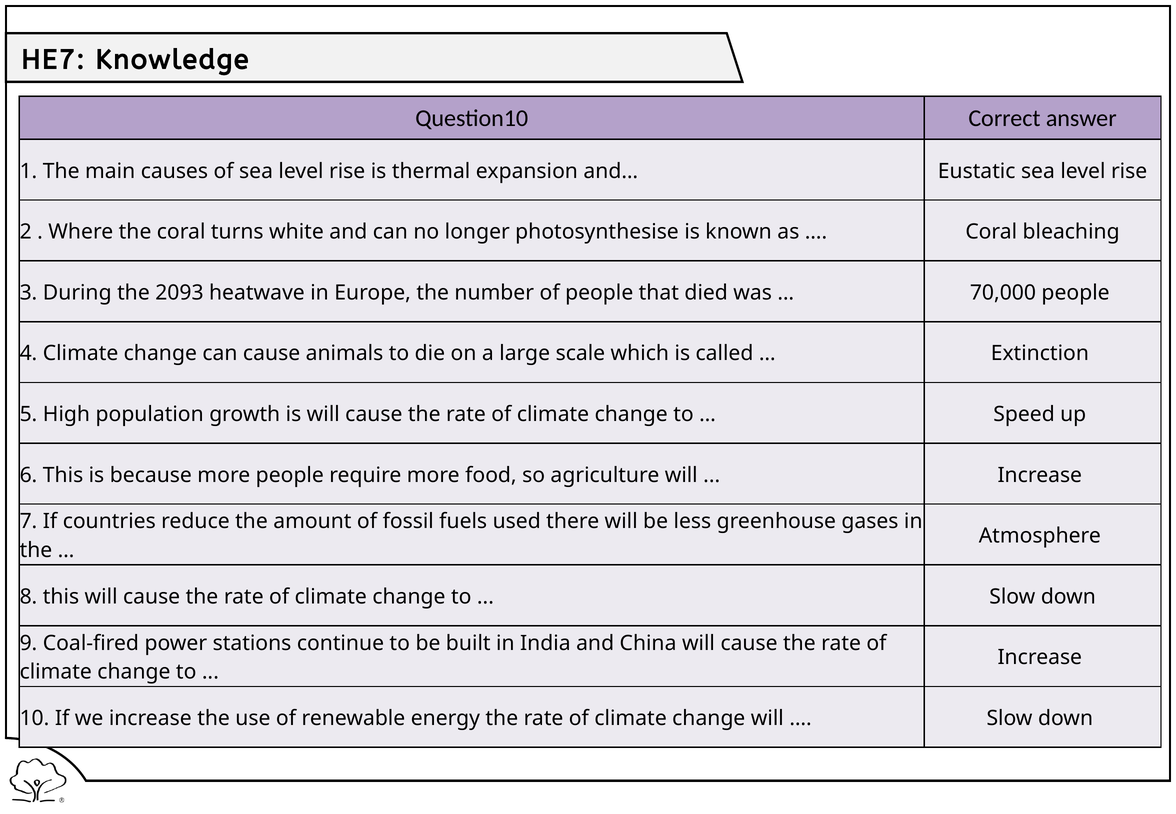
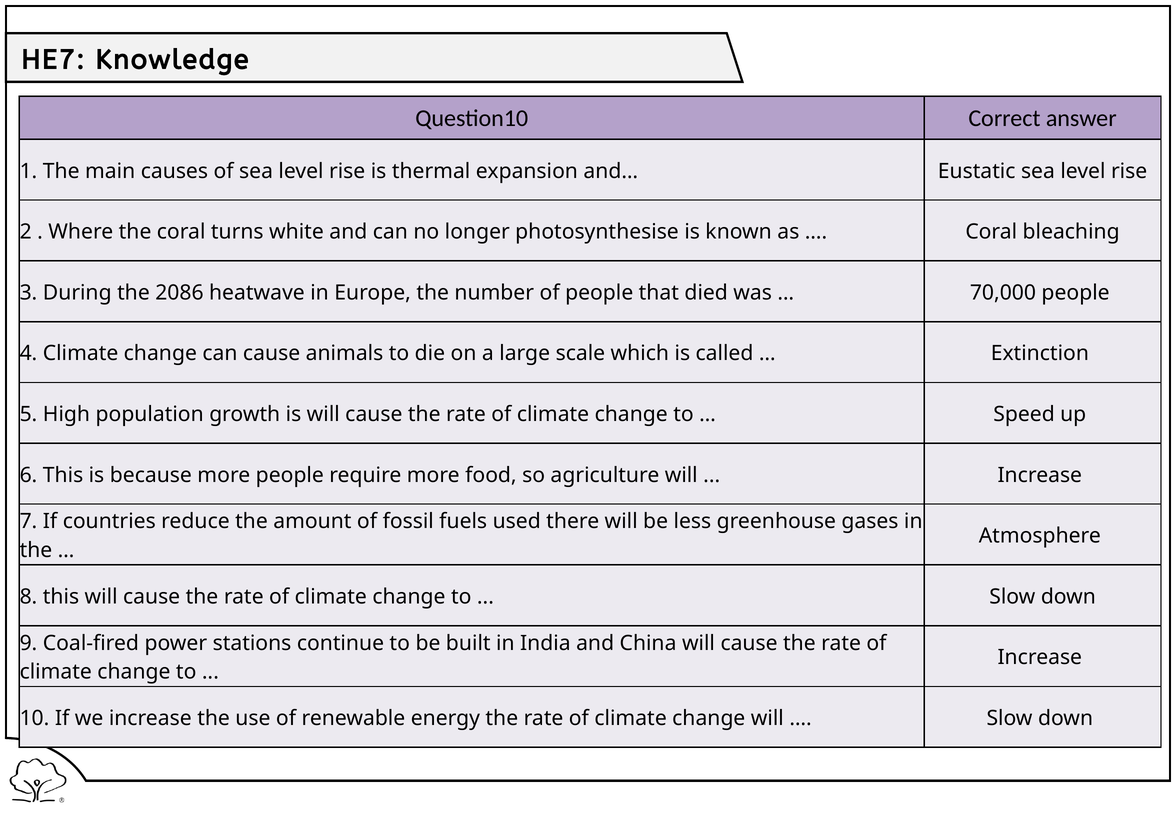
2093: 2093 -> 2086
